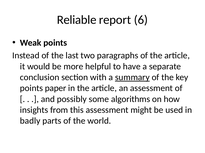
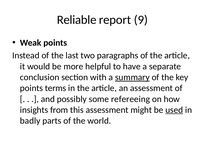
6: 6 -> 9
paper: paper -> terms
algorithms: algorithms -> refereeing
used underline: none -> present
